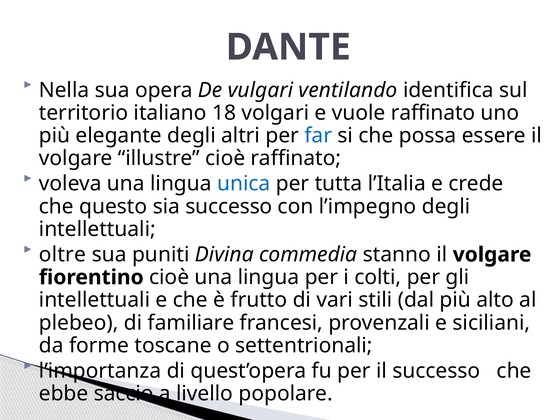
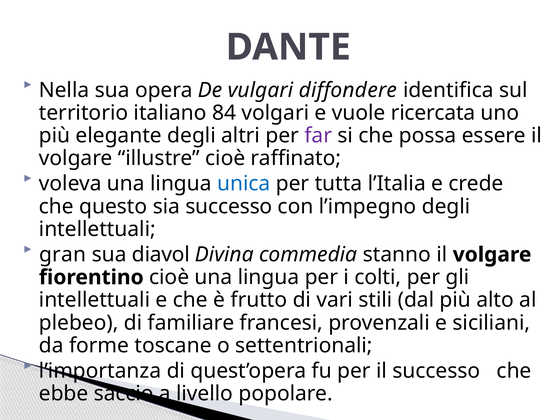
ventilando: ventilando -> diffondere
18: 18 -> 84
vuole raffinato: raffinato -> ricercata
far colour: blue -> purple
oltre: oltre -> gran
puniti: puniti -> diavol
